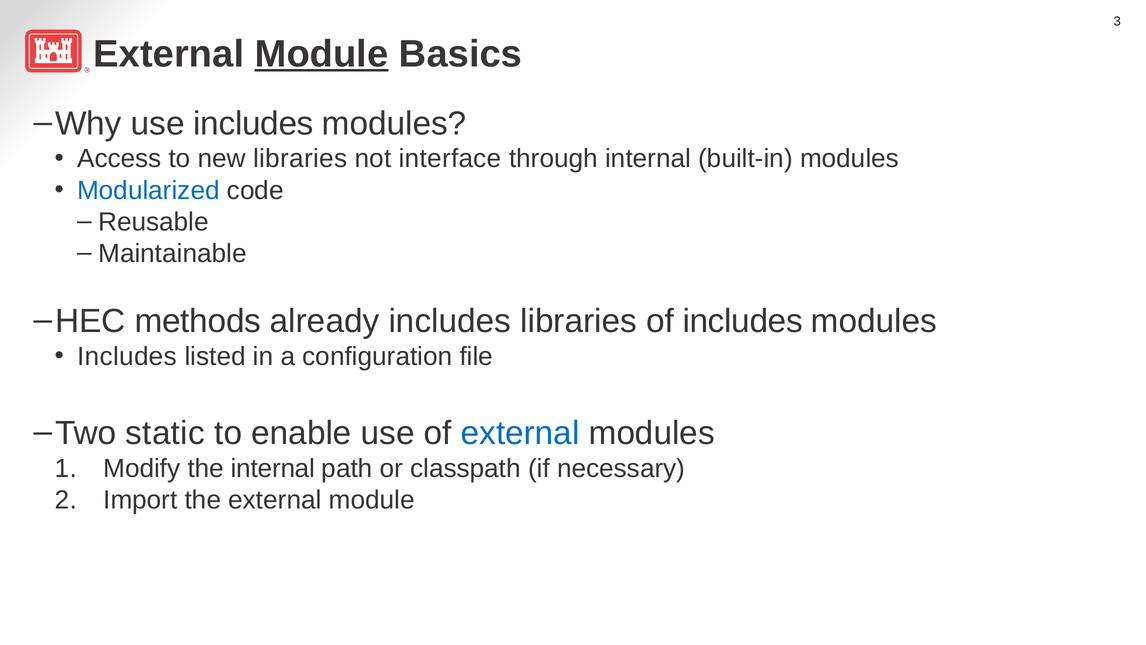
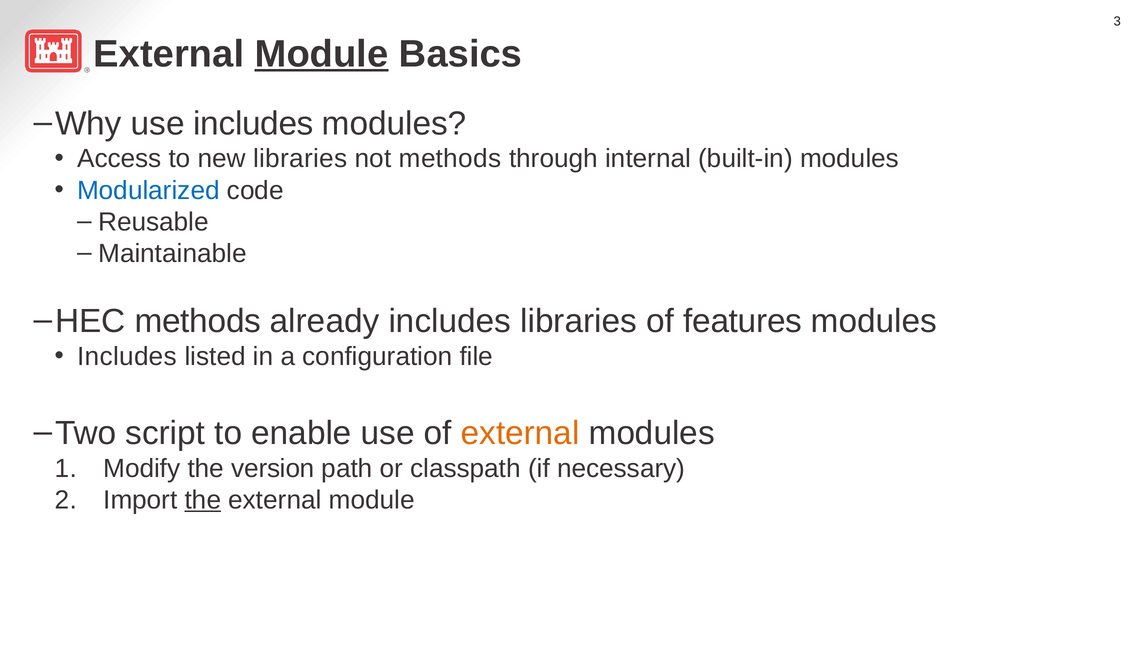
not interface: interface -> methods
of includes: includes -> features
static: static -> script
external at (520, 433) colour: blue -> orange
the internal: internal -> version
the at (203, 500) underline: none -> present
